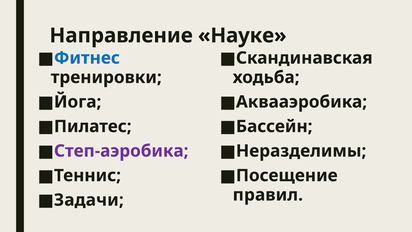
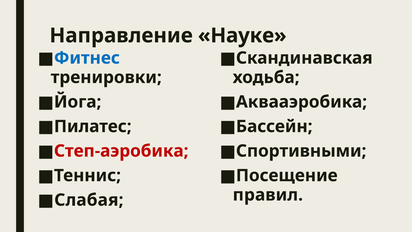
Степ-аэробика colour: purple -> red
Неразделимы: Неразделимы -> Спортивными
Задачи: Задачи -> Слабая
